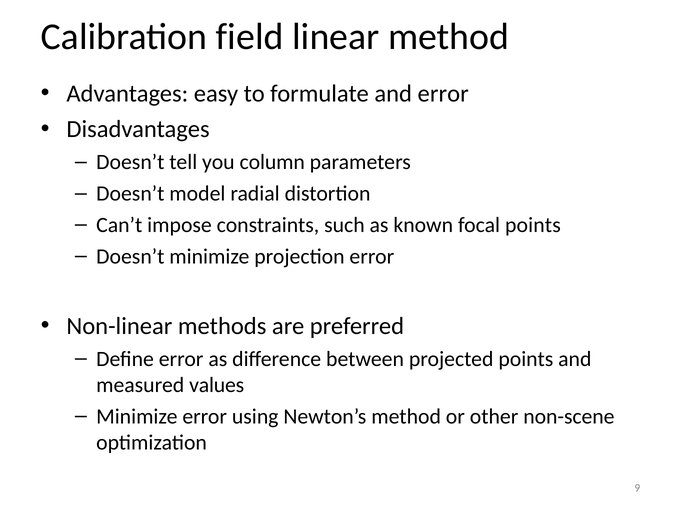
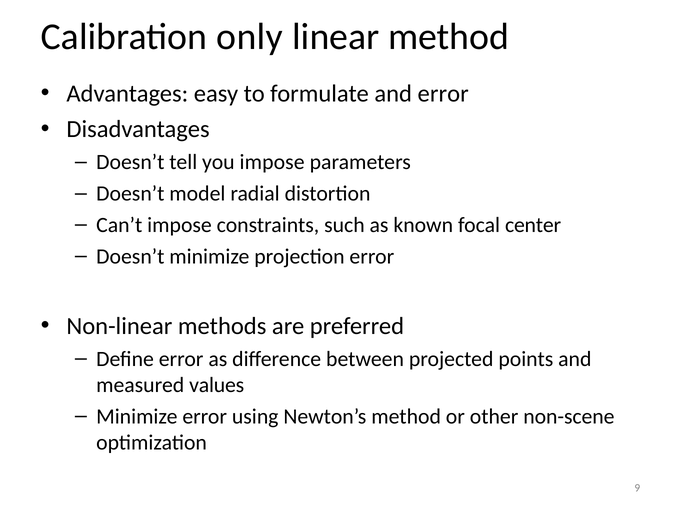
field: field -> only
you column: column -> impose
focal points: points -> center
